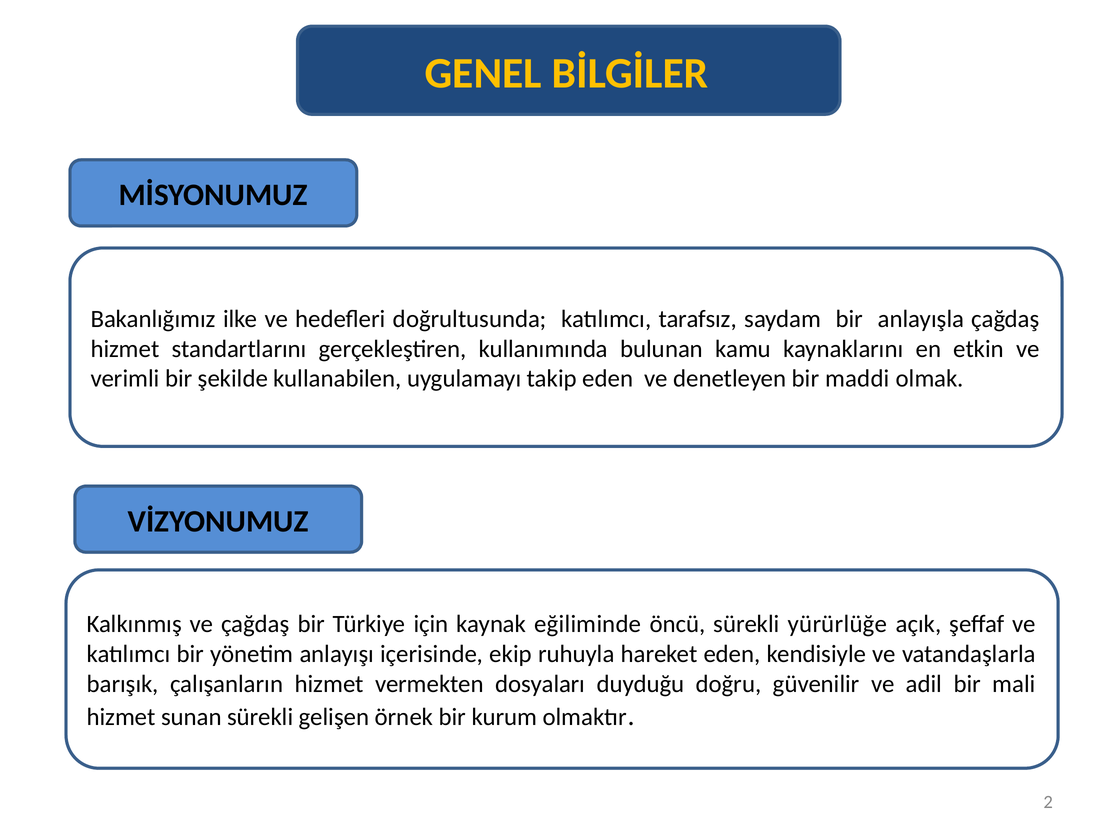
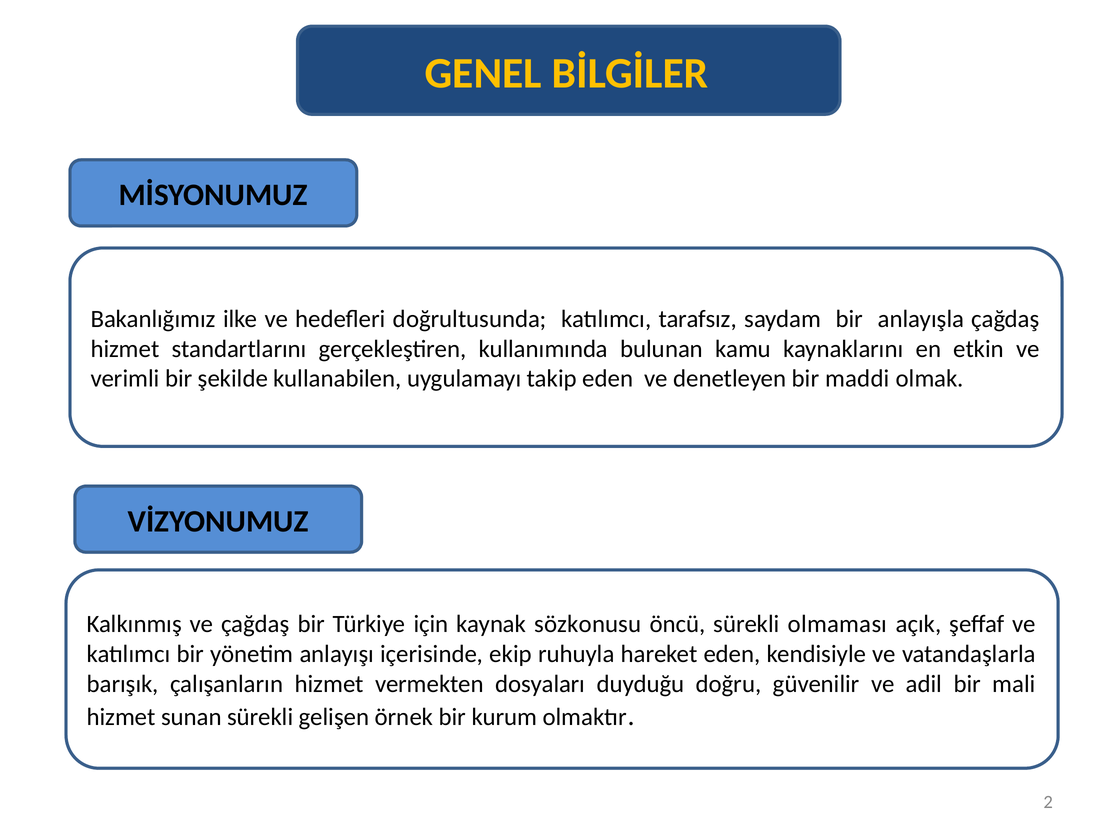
eğiliminde: eğiliminde -> sözkonusu
yürürlüğe: yürürlüğe -> olmaması
